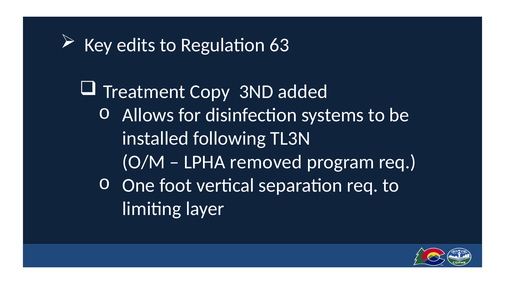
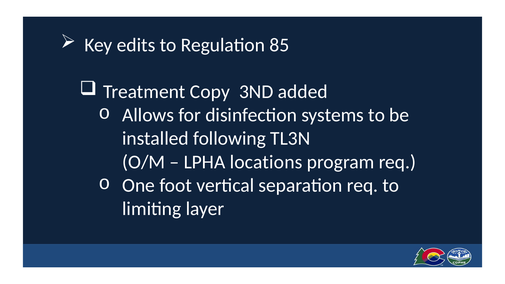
63: 63 -> 85
removed: removed -> locations
